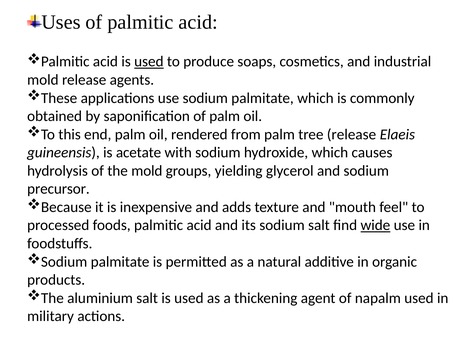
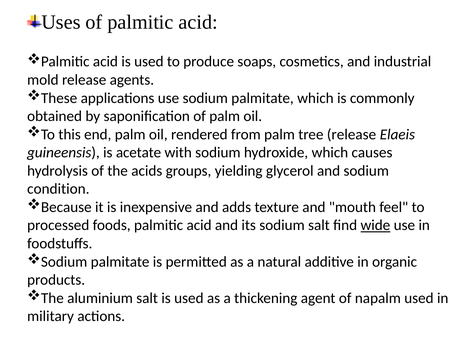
used at (149, 62) underline: present -> none
the mold: mold -> acids
precursor: precursor -> condition
